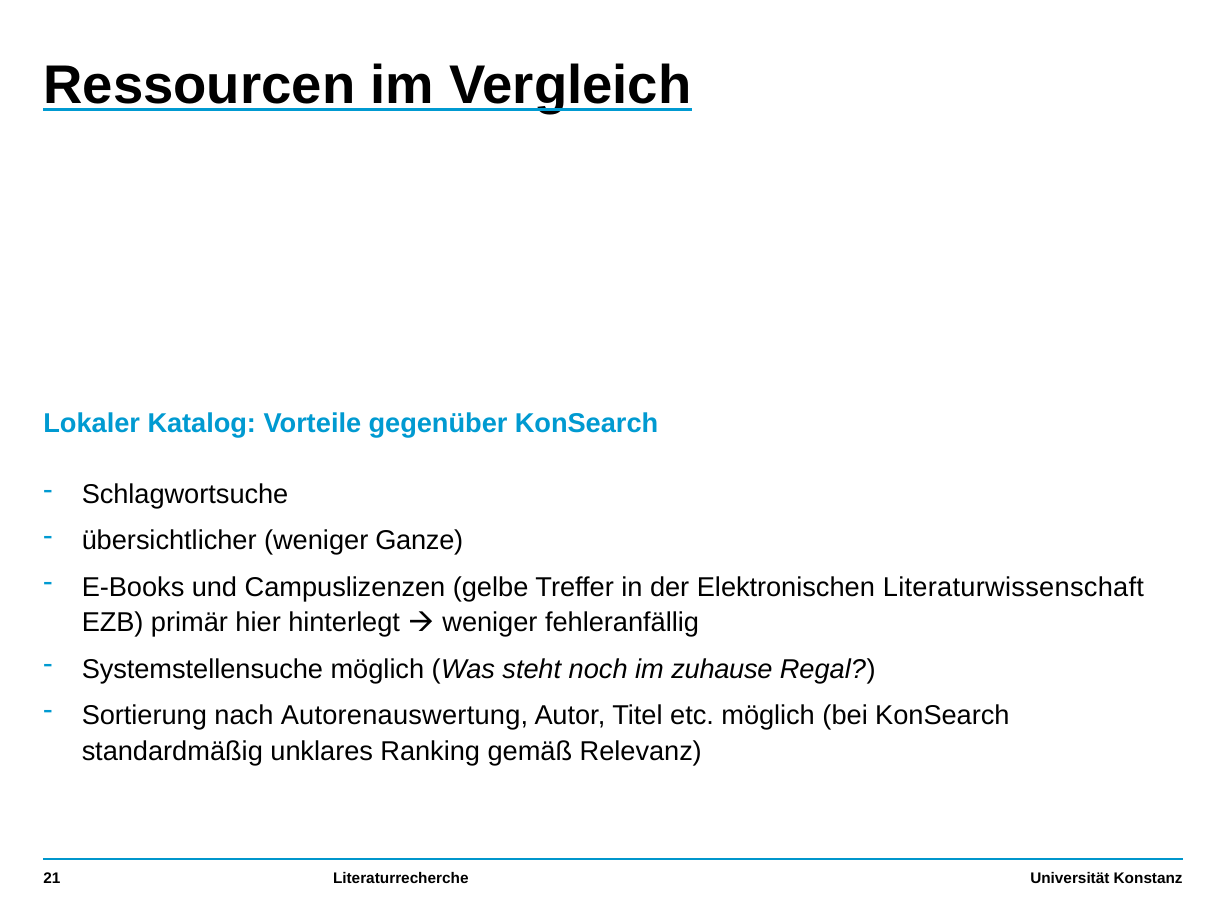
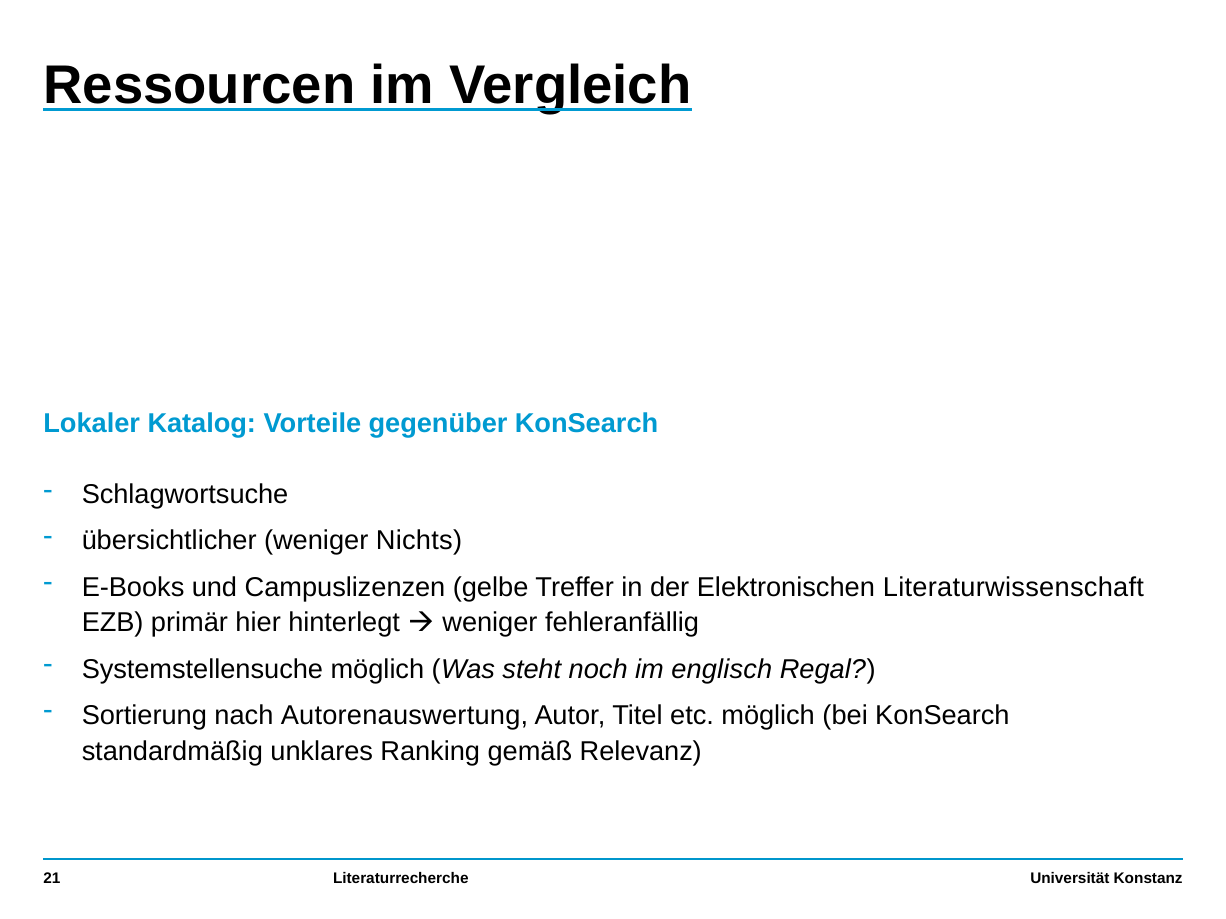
Ganze: Ganze -> Nichts
zuhause: zuhause -> englisch
